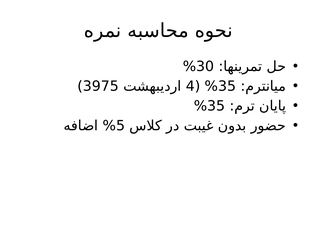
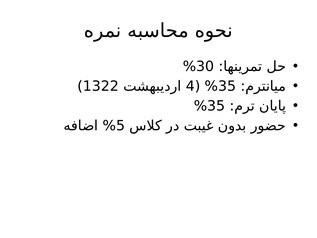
3975: 3975 -> 1322
